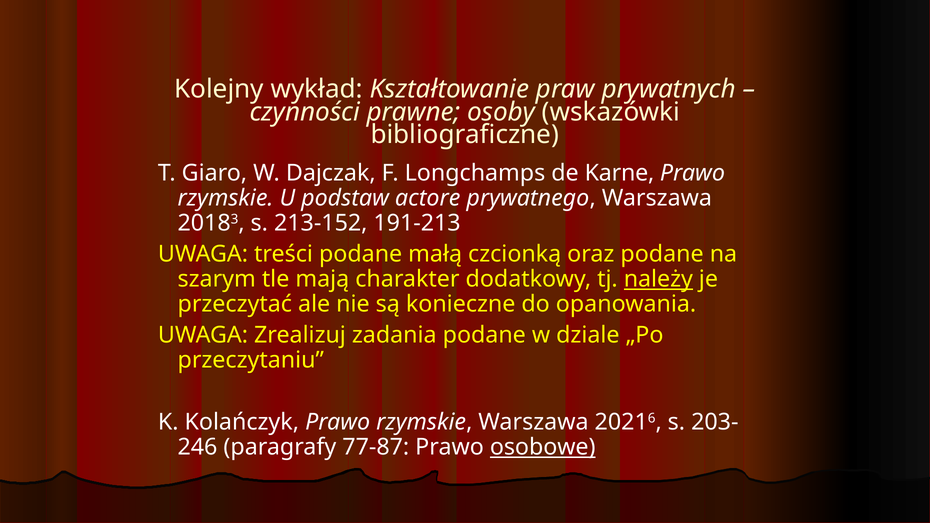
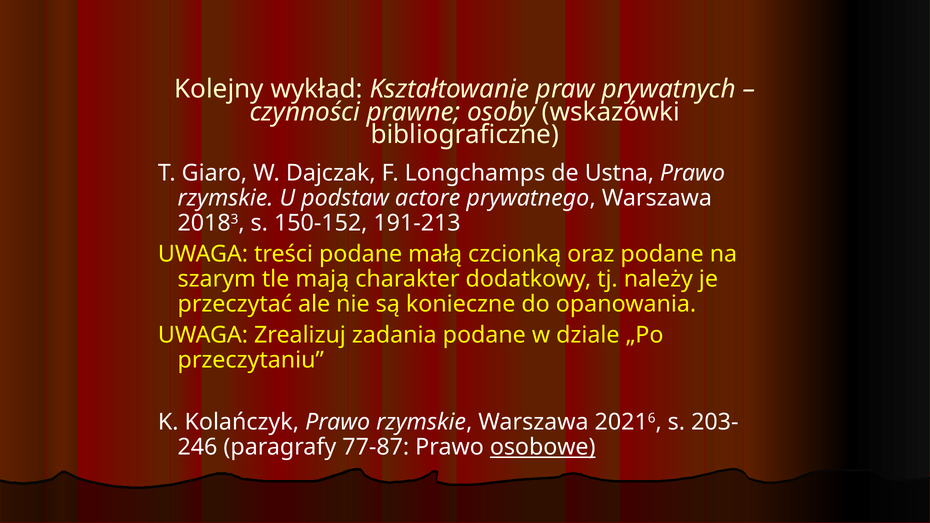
Karne: Karne -> Ustna
213-152: 213-152 -> 150-152
należy underline: present -> none
